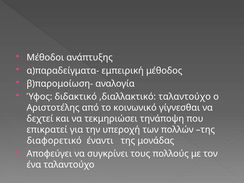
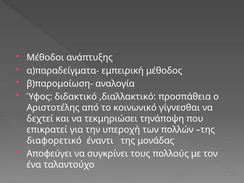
,διαλλακτικό ταλαντούχο: ταλαντούχο -> προσπάθεια
